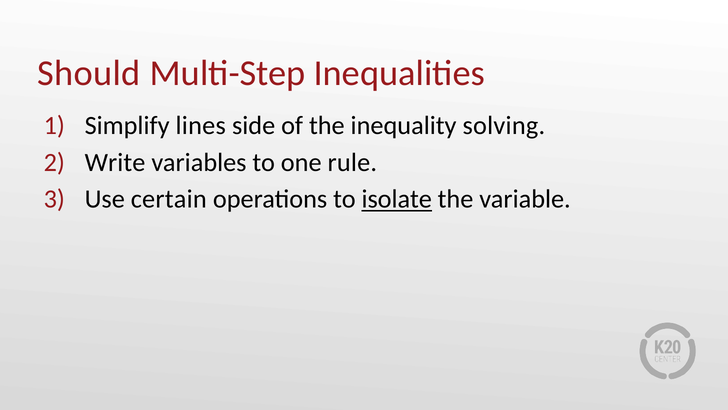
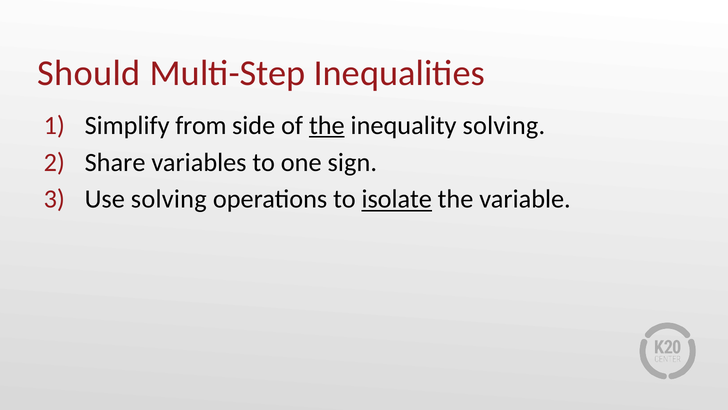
lines: lines -> from
the at (327, 125) underline: none -> present
Write: Write -> Share
rule: rule -> sign
Use certain: certain -> solving
